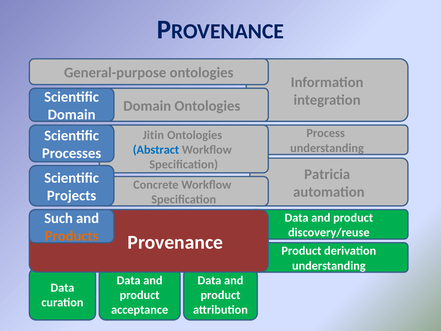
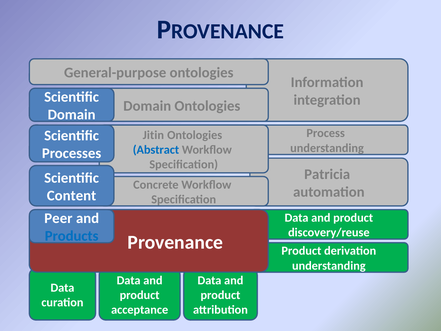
Projects: Projects -> Content
Such: Such -> Peer
Products colour: orange -> blue
